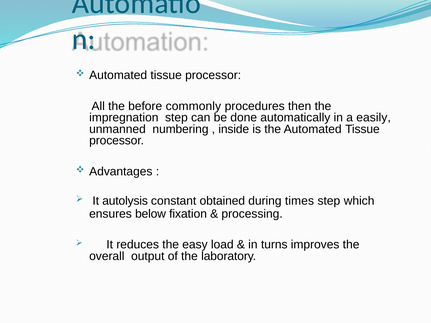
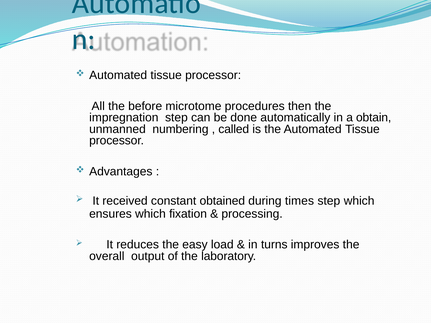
commonly: commonly -> microtome
easily: easily -> obtain
inside: inside -> called
autolysis: autolysis -> received
ensures below: below -> which
